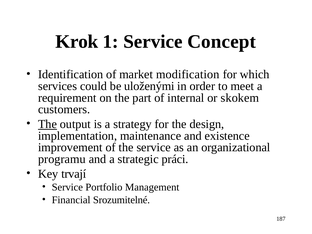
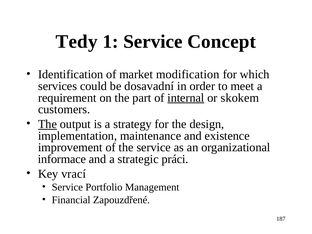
Krok: Krok -> Tedy
uloženými: uloženými -> dosavadní
internal underline: none -> present
programu: programu -> informace
trvají: trvají -> vrací
Srozumitelné: Srozumitelné -> Zapouzdřené
